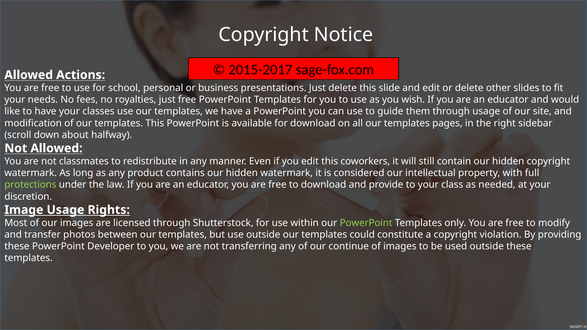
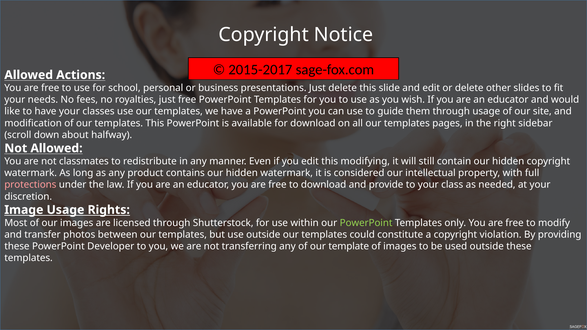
coworkers: coworkers -> modifying
protections colour: light green -> pink
continue: continue -> template
